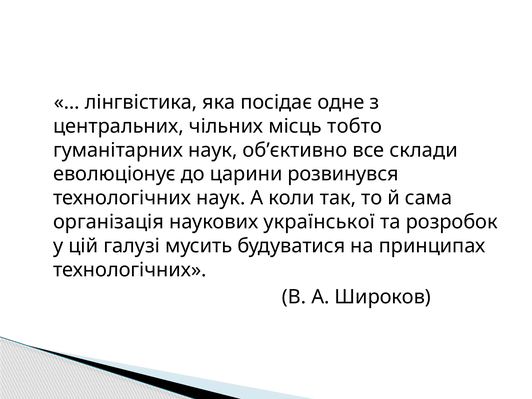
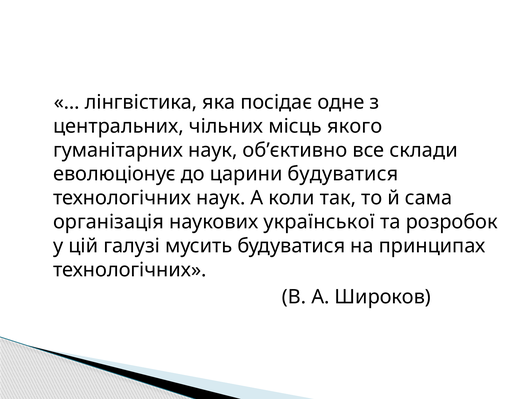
тобто: тобто -> якого
царини розвинувся: розвинувся -> будуватися
